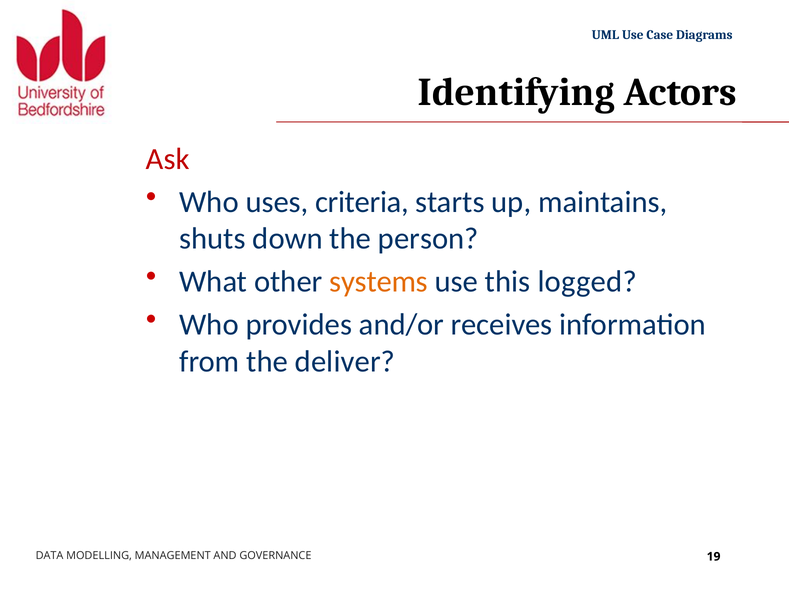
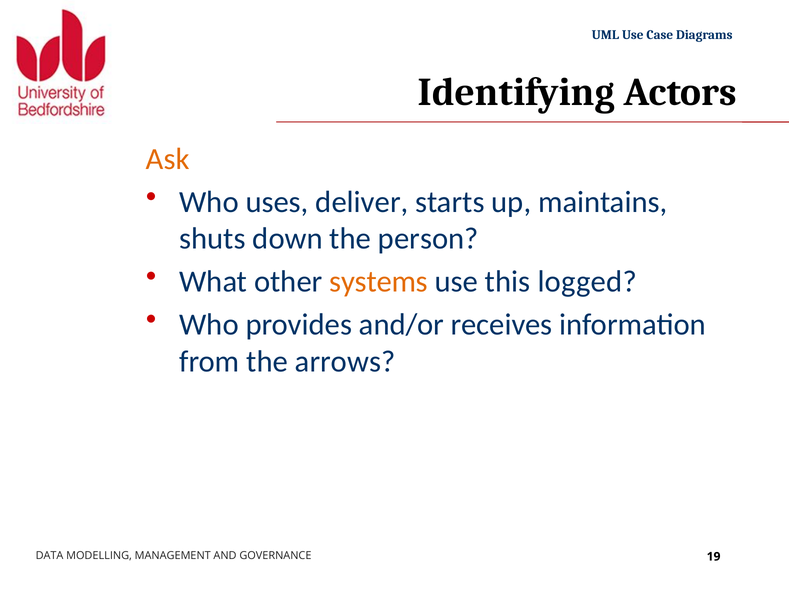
Ask colour: red -> orange
criteria: criteria -> deliver
deliver: deliver -> arrows
